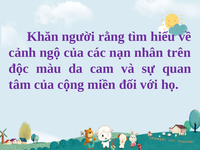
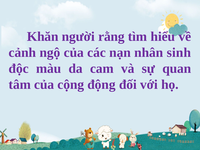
trên: trên -> sinh
miền: miền -> động
